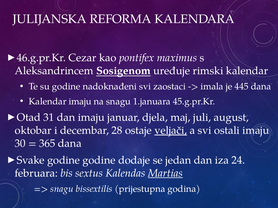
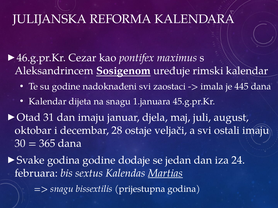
Kalendar imaju: imaju -> dijeta
veljači underline: present -> none
Svake godine: godine -> godina
